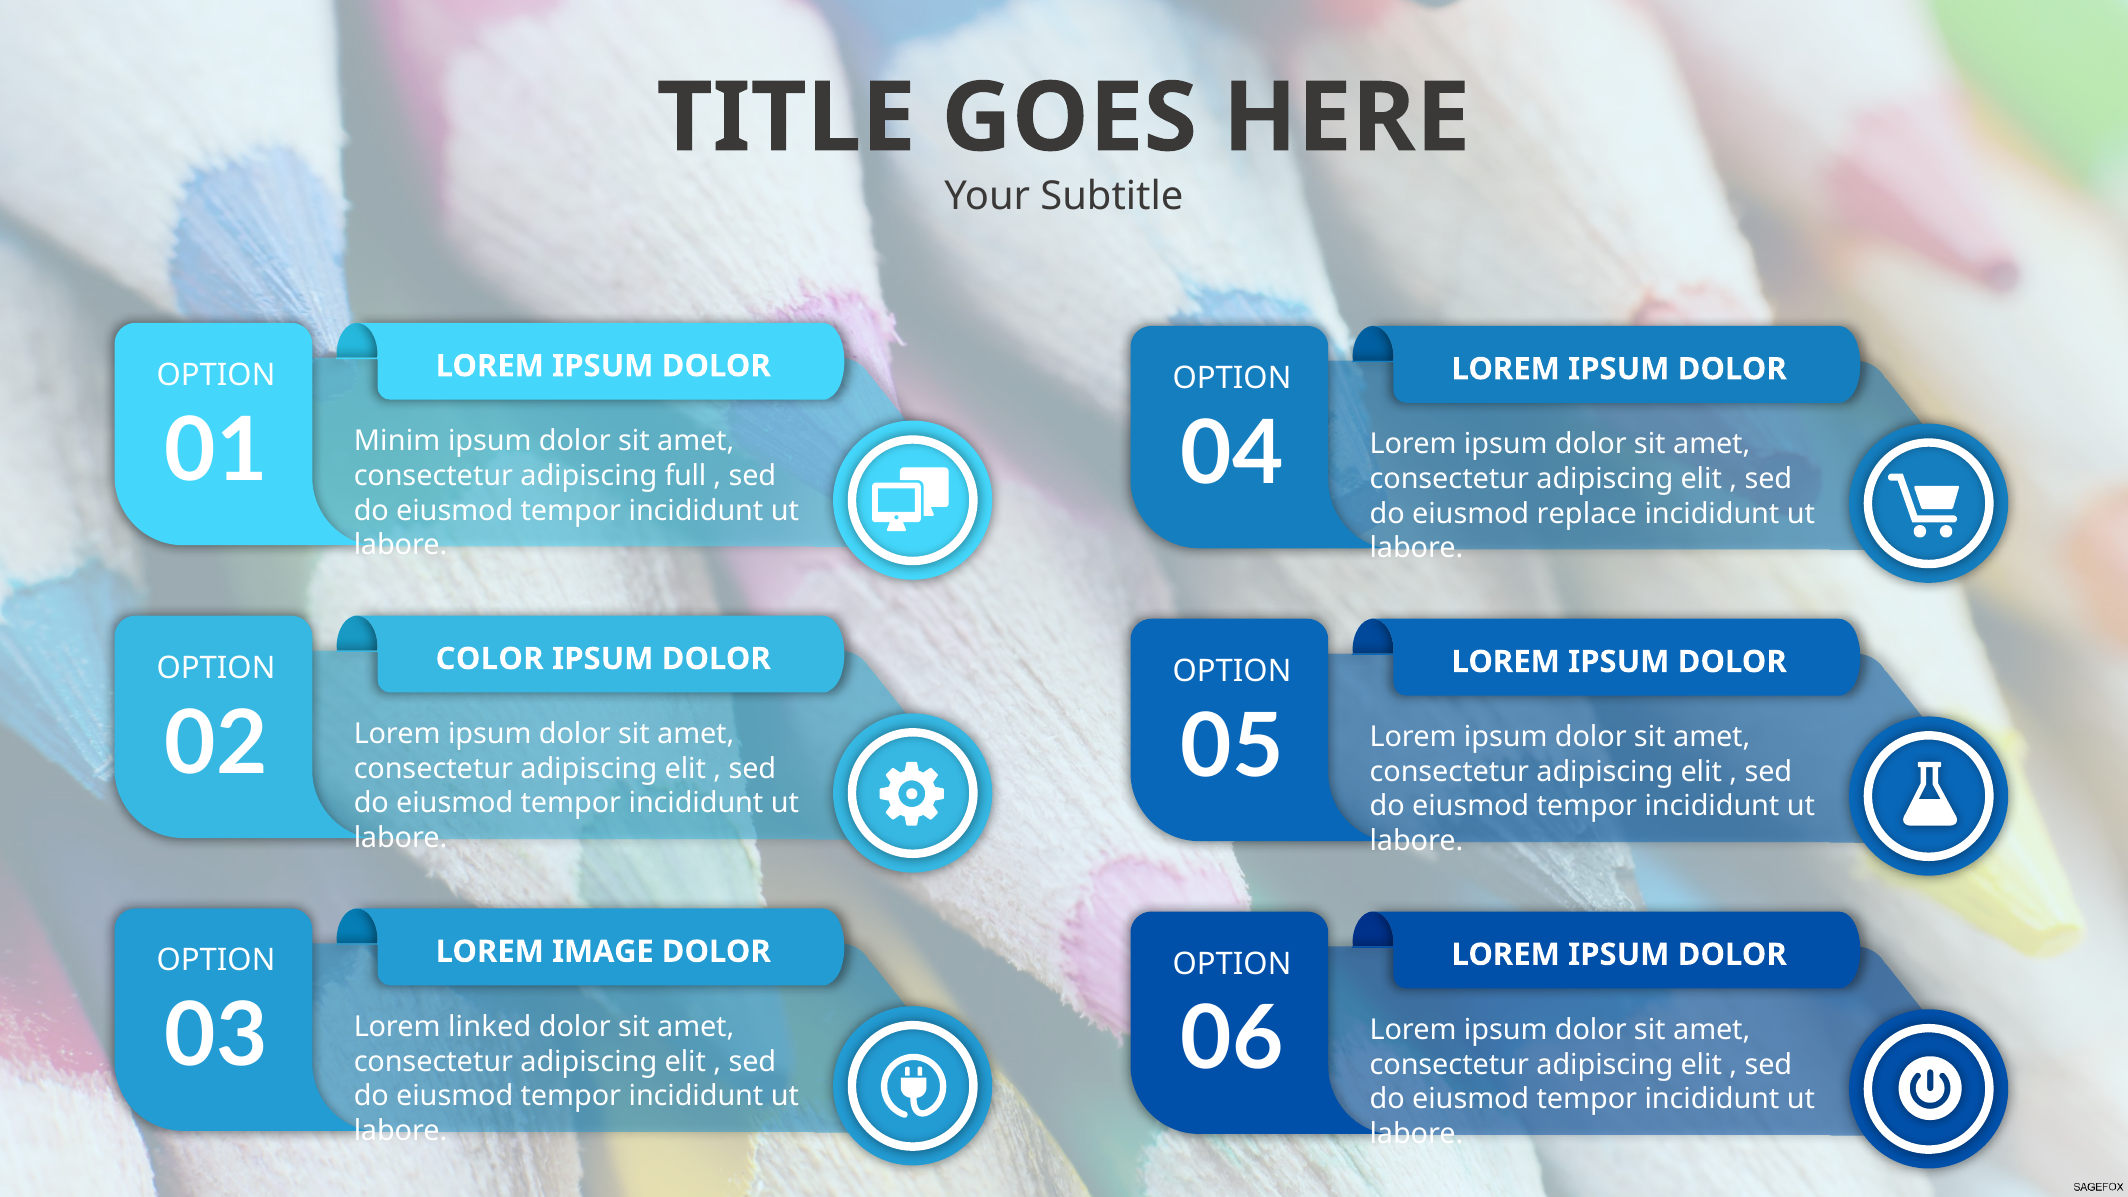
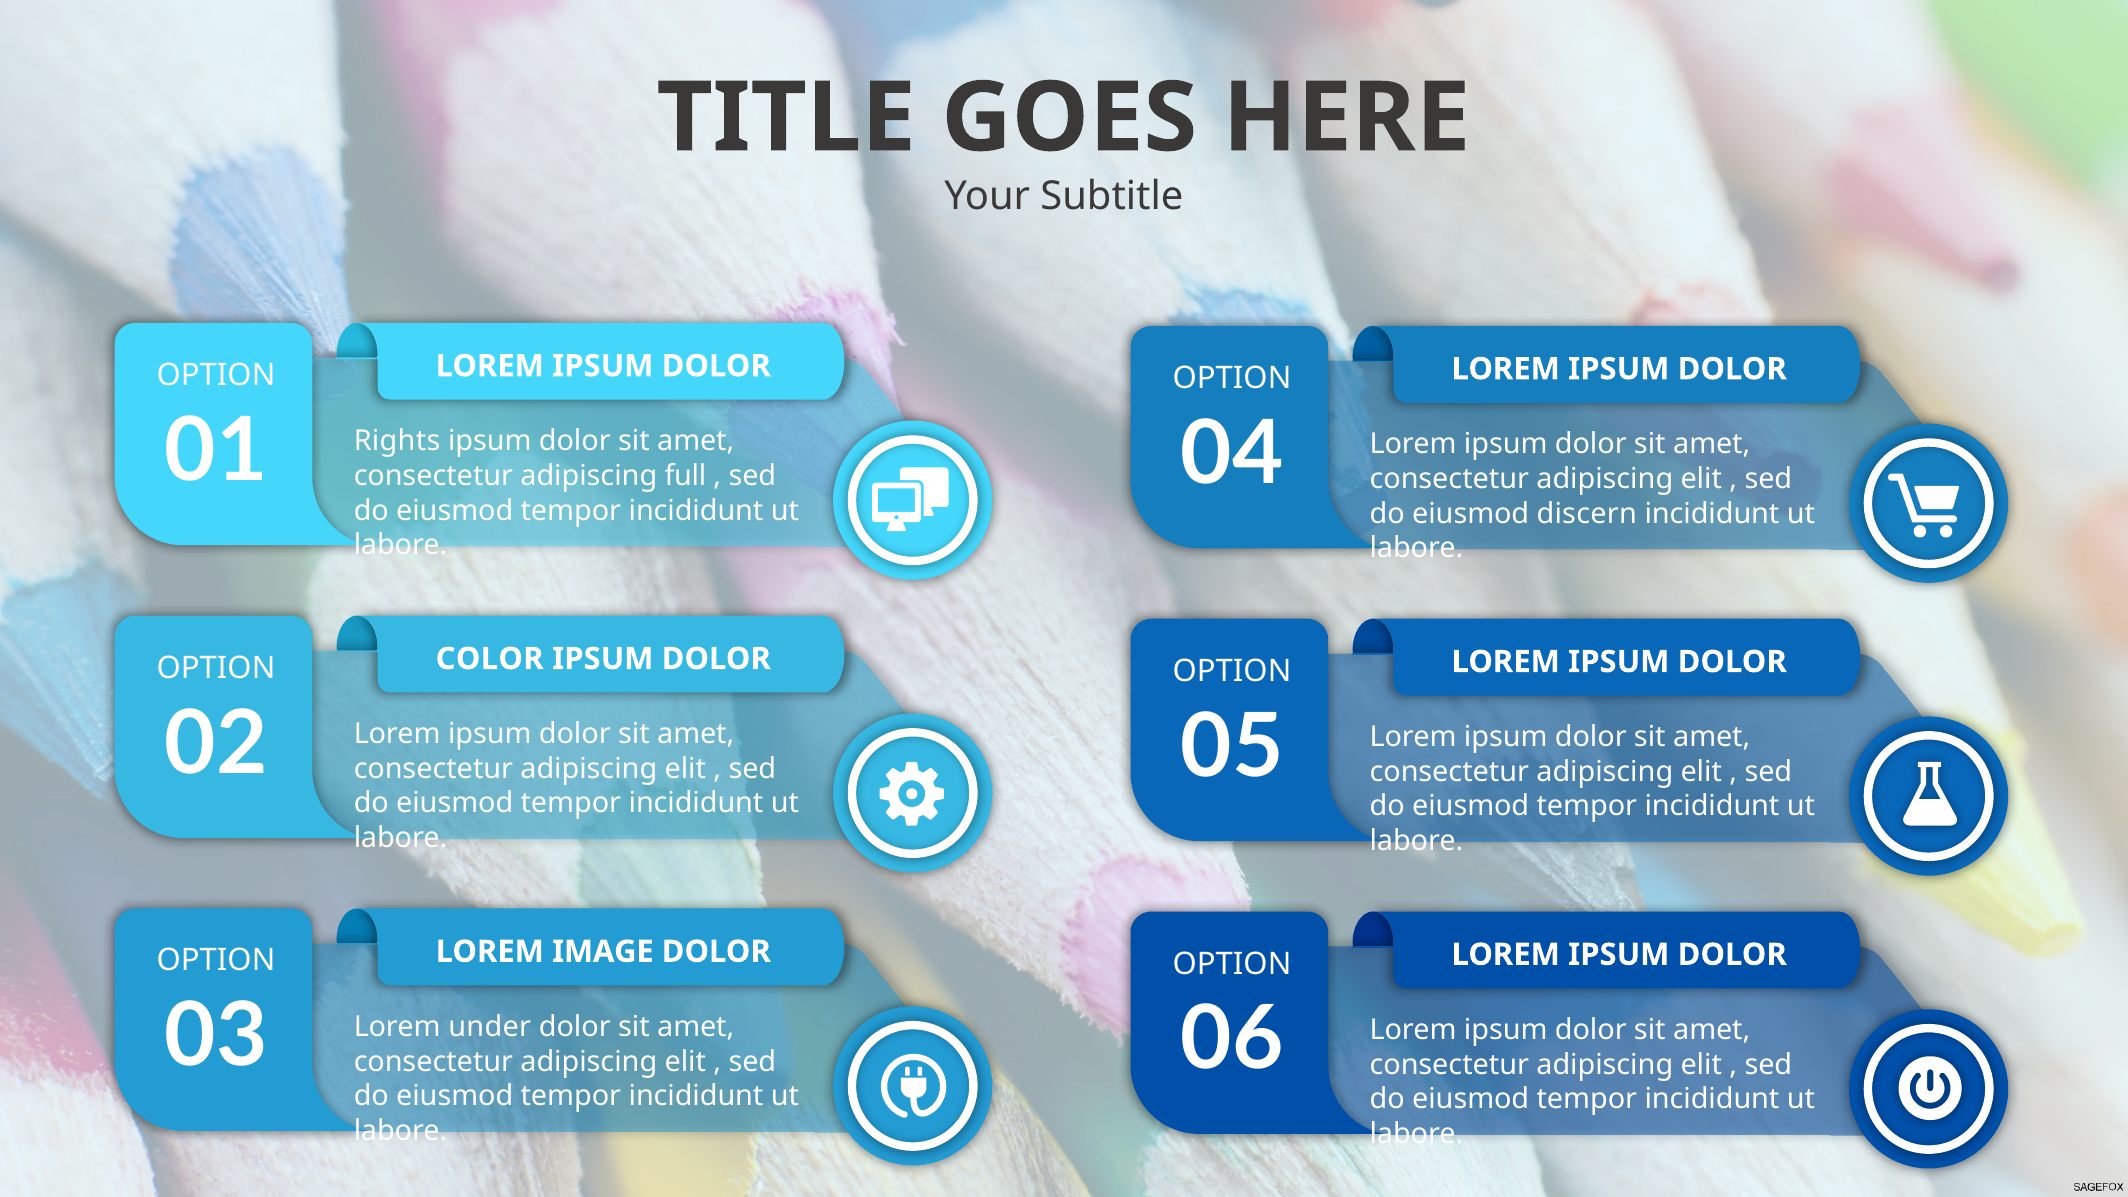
Minim: Minim -> Rights
replace: replace -> discern
linked: linked -> under
